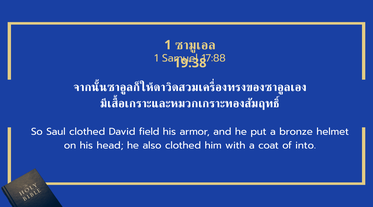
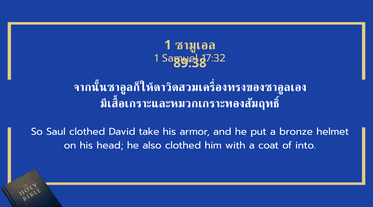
17:88: 17:88 -> 17:32
19:38: 19:38 -> 89:38
field: field -> take
